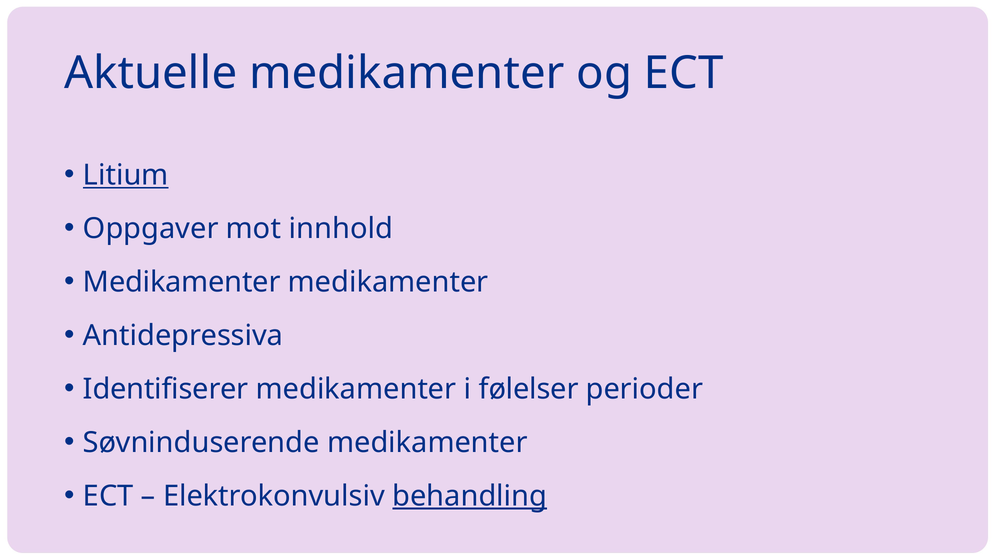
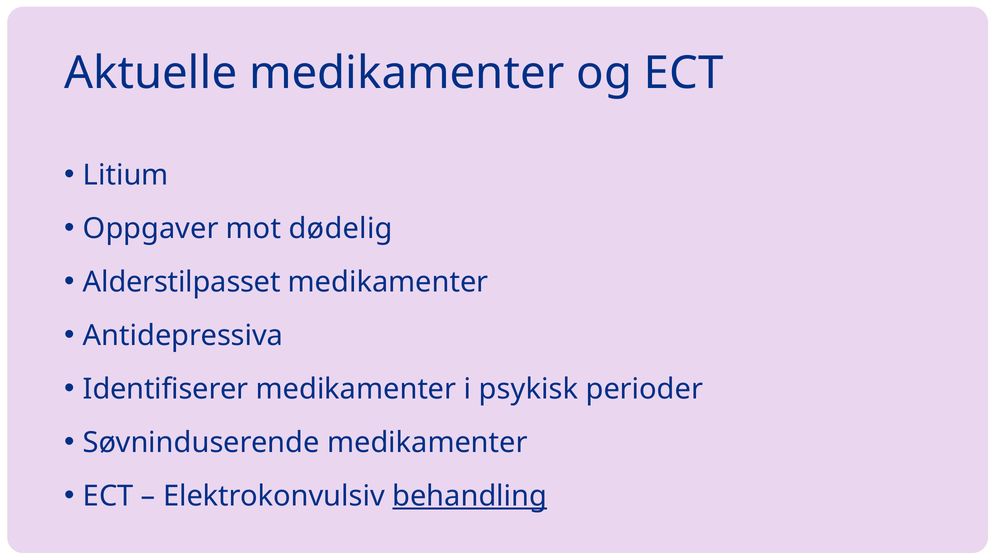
Litium underline: present -> none
innhold: innhold -> dødelig
Medikamenter at (182, 282): Medikamenter -> Alderstilpasset
følelser: følelser -> psykisk
